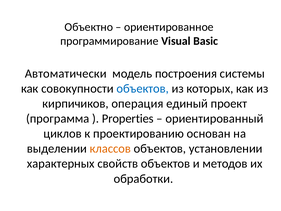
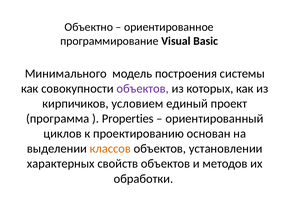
Автоматически: Автоматически -> Минимального
объектов at (143, 88) colour: blue -> purple
операция: операция -> условием
